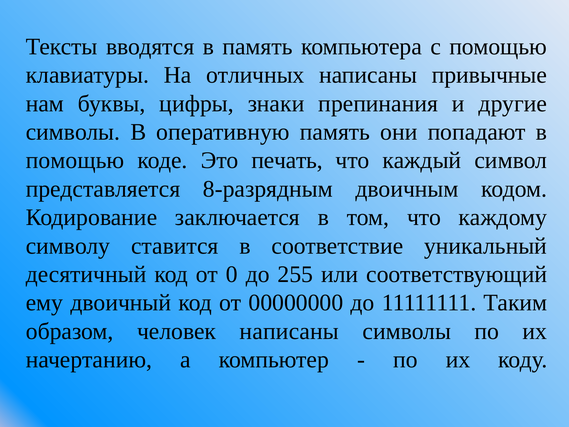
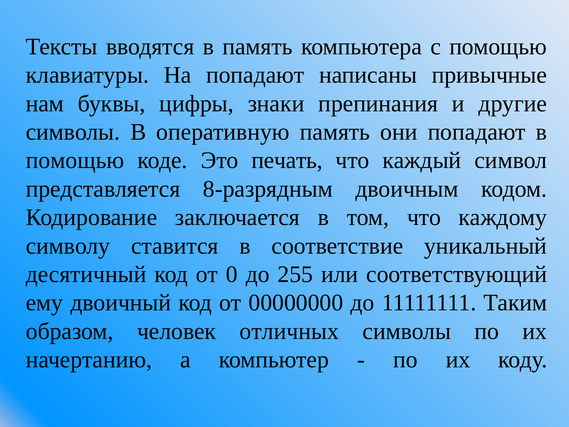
На отличных: отличных -> попадают
человек написаны: написаны -> отличных
